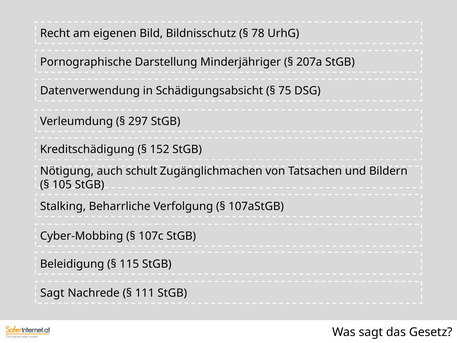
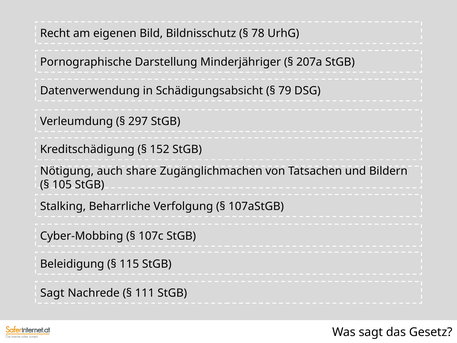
75: 75 -> 79
schult: schult -> share
